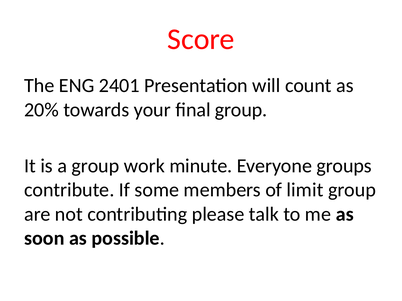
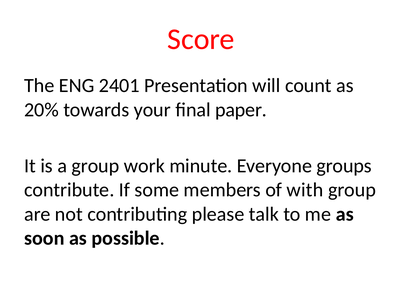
final group: group -> paper
limit: limit -> with
